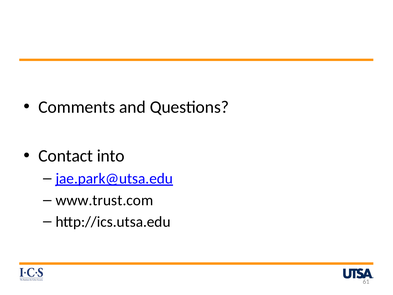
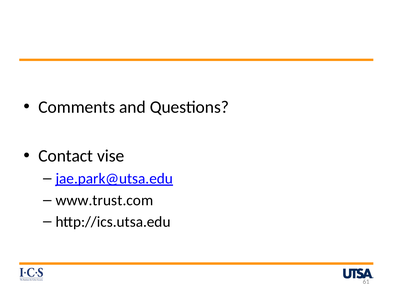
into: into -> vise
